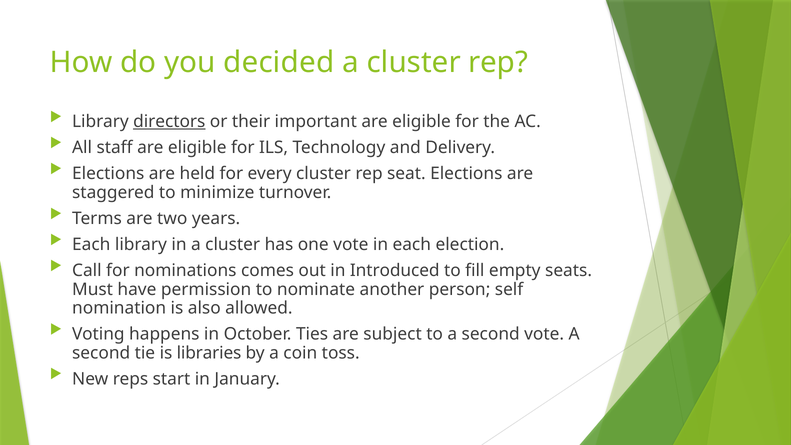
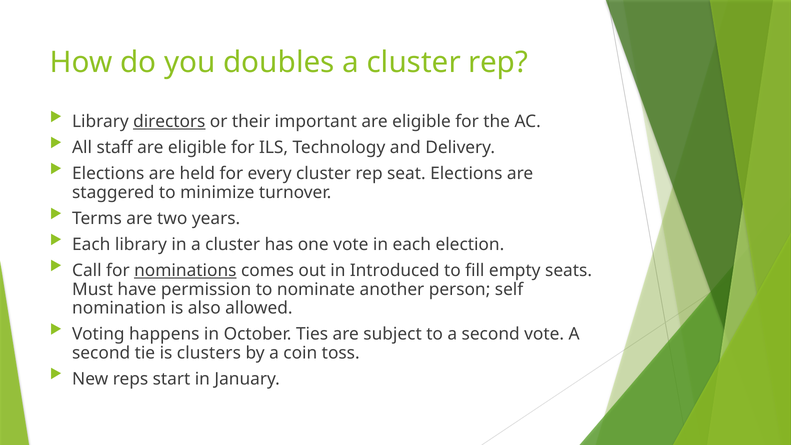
decided: decided -> doubles
nominations underline: none -> present
libraries: libraries -> clusters
